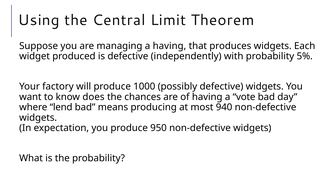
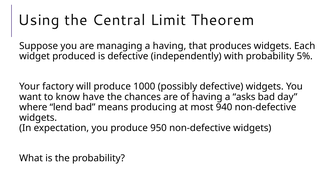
does: does -> have
vote: vote -> asks
